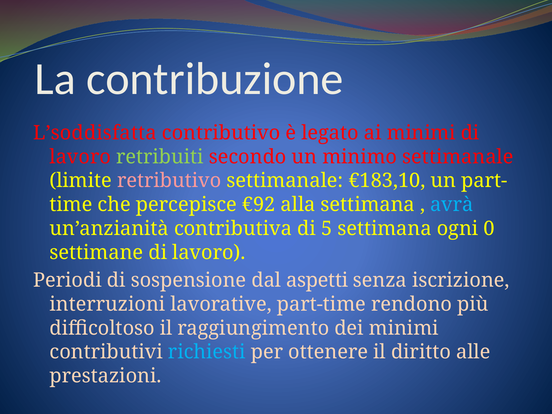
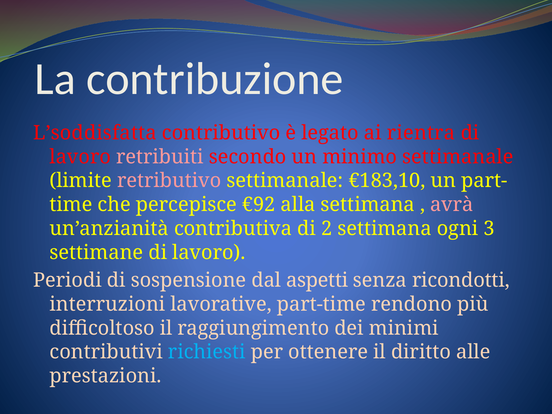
ai minimi: minimi -> rientra
retribuiti colour: light green -> pink
avrà colour: light blue -> pink
5: 5 -> 2
0: 0 -> 3
iscrizione: iscrizione -> ricondotti
